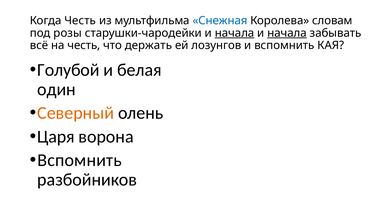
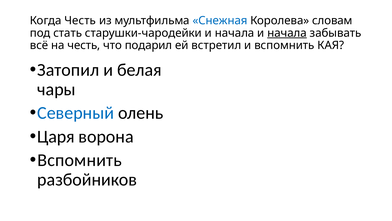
розы: розы -> стать
начала at (235, 33) underline: present -> none
держать: держать -> подарил
лозунгов: лозунгов -> встретил
Голубой: Голубой -> Затопил
один: один -> чары
Северный colour: orange -> blue
